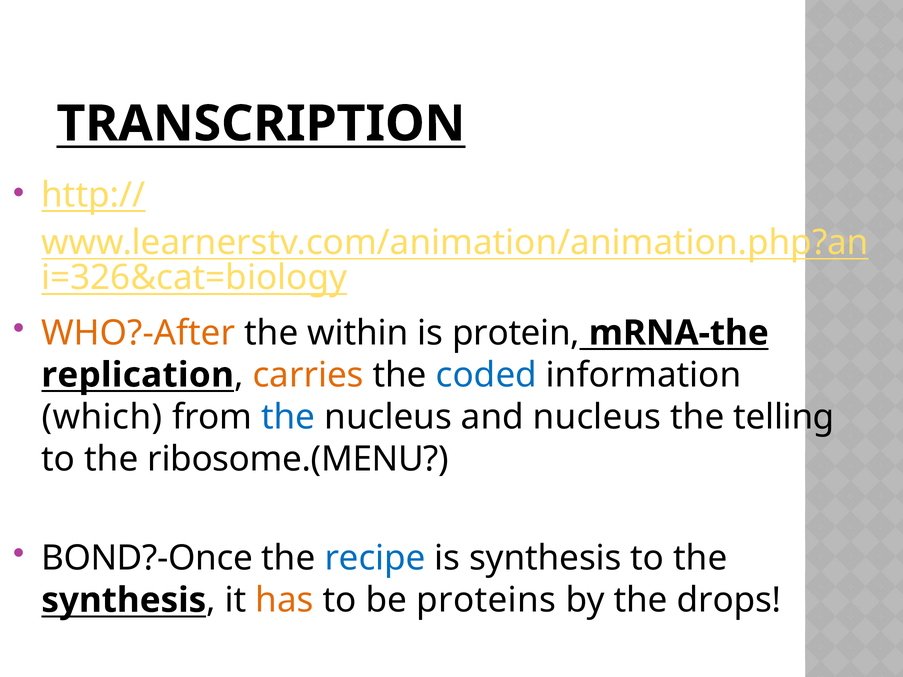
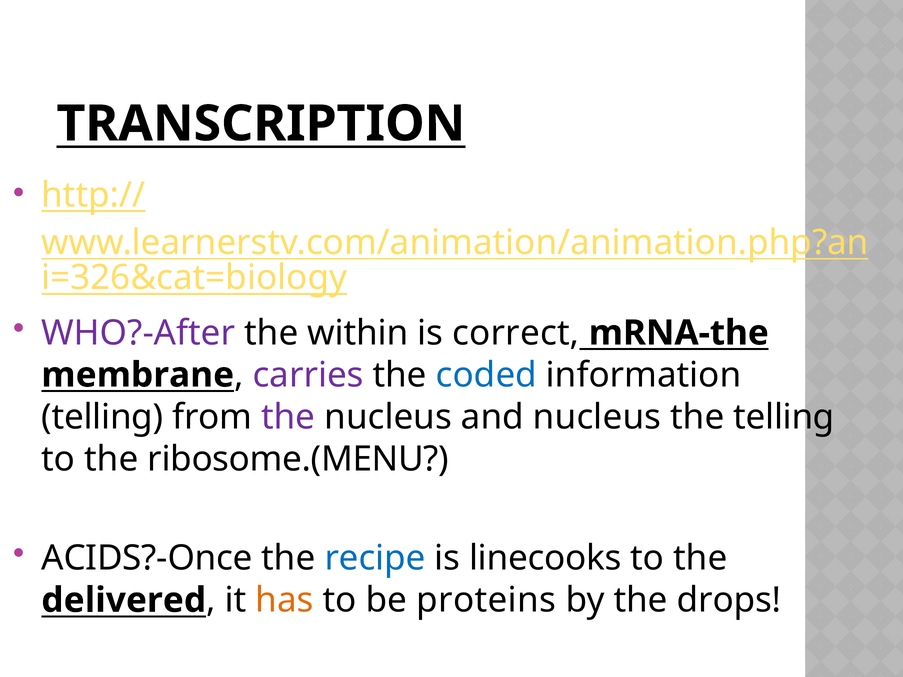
WHO?-After colour: orange -> purple
protein: protein -> correct
replication: replication -> membrane
carries colour: orange -> purple
which at (102, 417): which -> telling
the at (288, 417) colour: blue -> purple
BOND?-Once: BOND?-Once -> ACIDS?-Once
is synthesis: synthesis -> linecooks
synthesis at (124, 600): synthesis -> delivered
